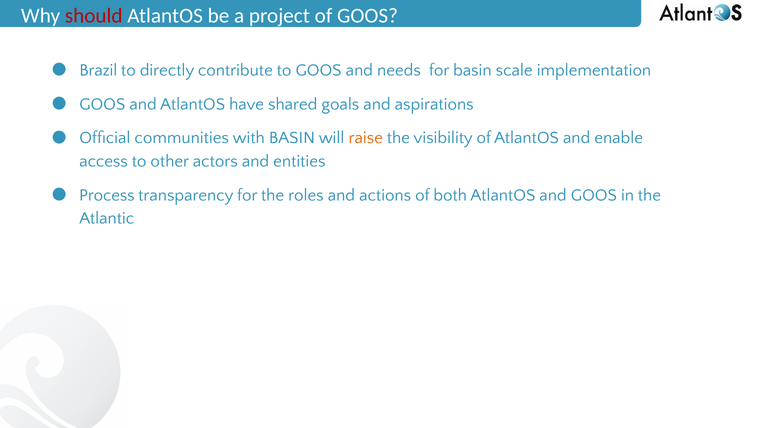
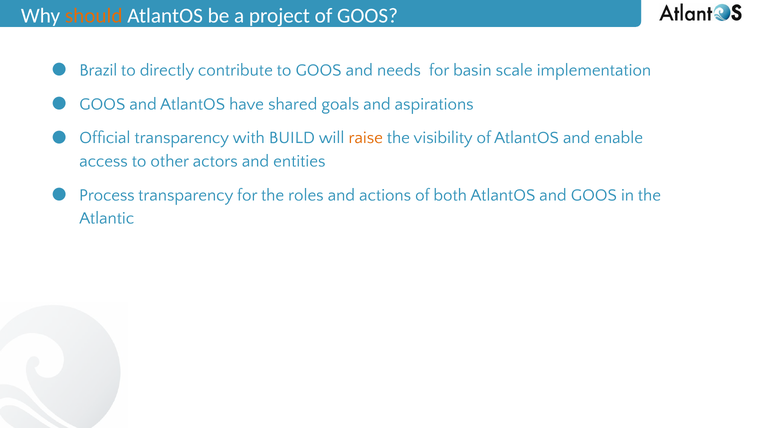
should colour: red -> orange
Official communities: communities -> transparency
with BASIN: BASIN -> BUILD
